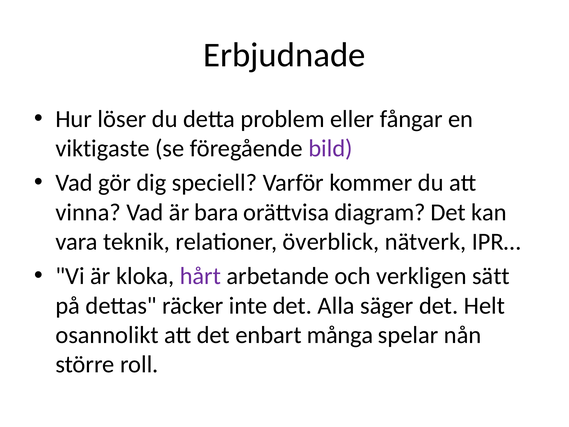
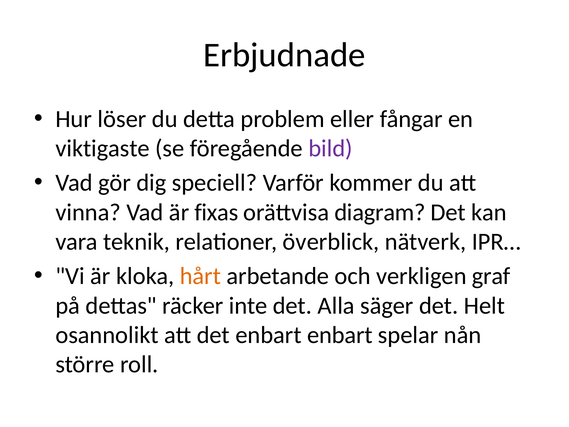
bara: bara -> fixas
hårt colour: purple -> orange
sätt: sätt -> graf
enbart många: många -> enbart
